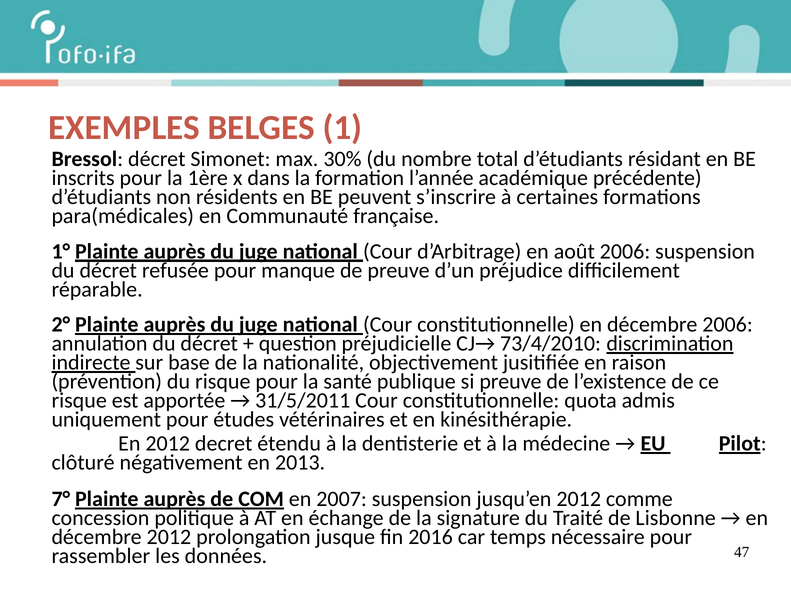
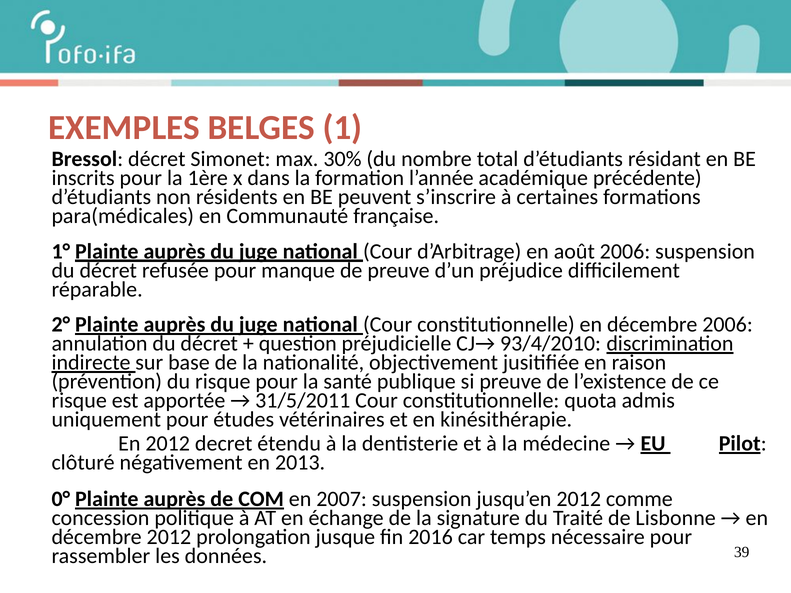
73/4/2010: 73/4/2010 -> 93/4/2010
7°: 7° -> 0°
47: 47 -> 39
